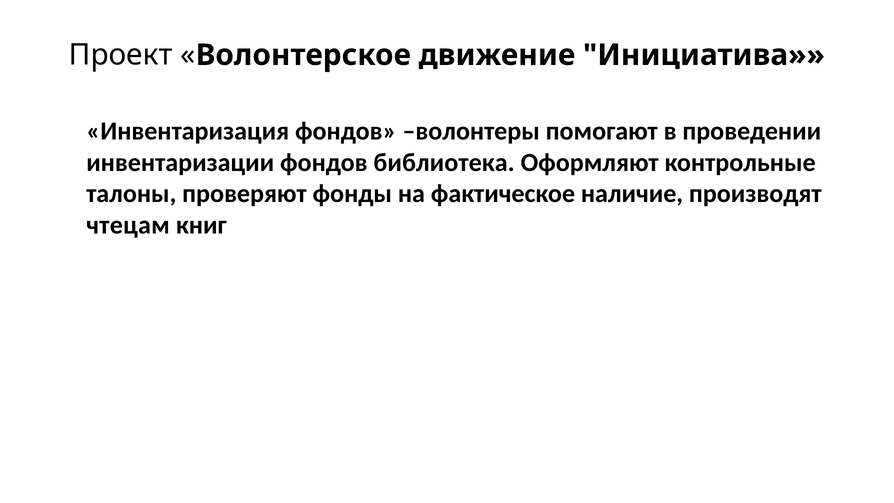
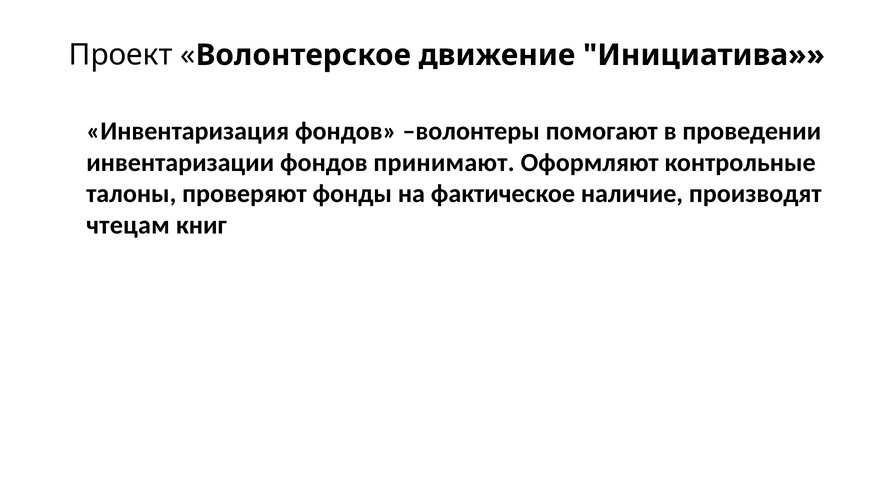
библиотека: библиотека -> принимают
